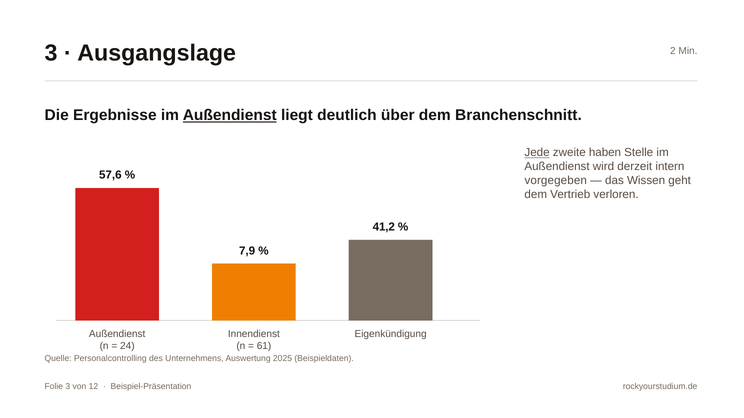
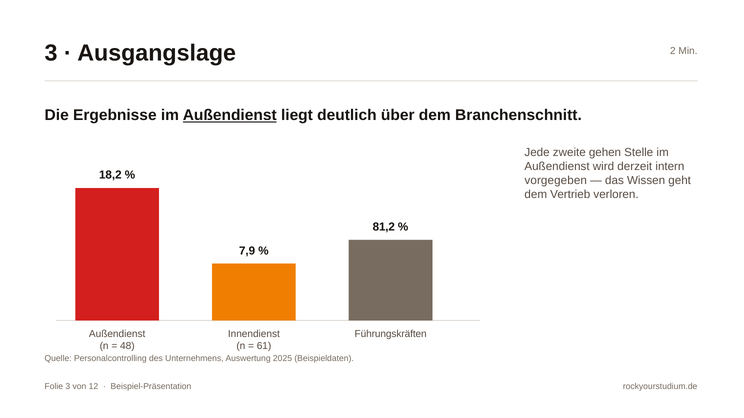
Jede underline: present -> none
haben: haben -> gehen
57,6: 57,6 -> 18,2
41,2: 41,2 -> 81,2
Eigenkündigung: Eigenkündigung -> Führungskräften
24: 24 -> 48
